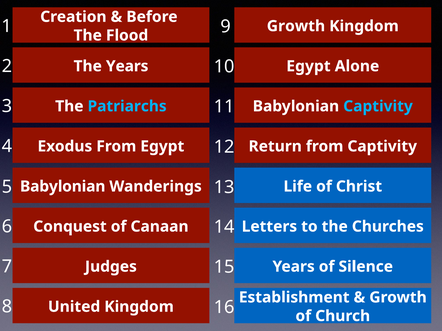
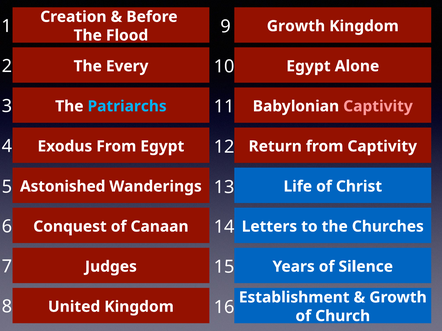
The Years: Years -> Every
Captivity at (378, 106) colour: light blue -> pink
Babylonian at (63, 187): Babylonian -> Astonished
